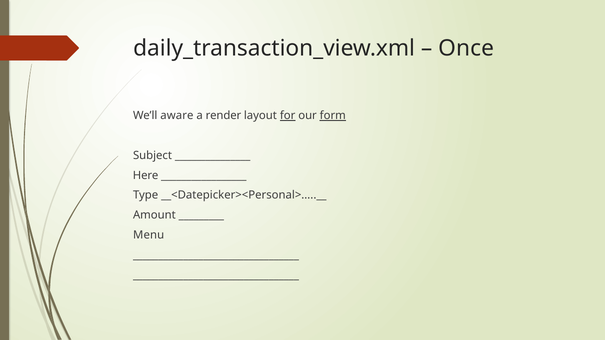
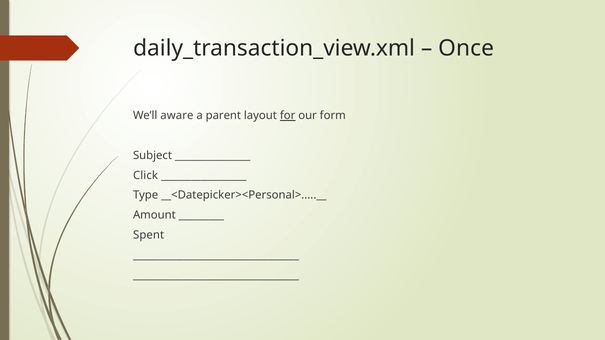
render: render -> parent
form underline: present -> none
Here: Here -> Click
Menu: Menu -> Spent
